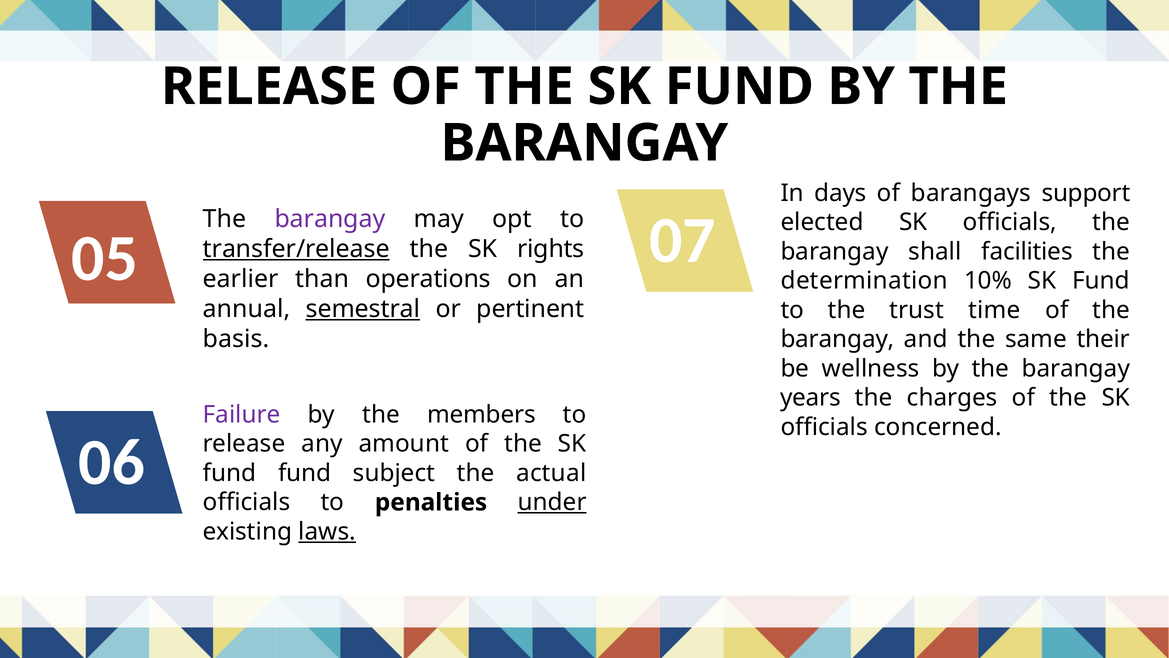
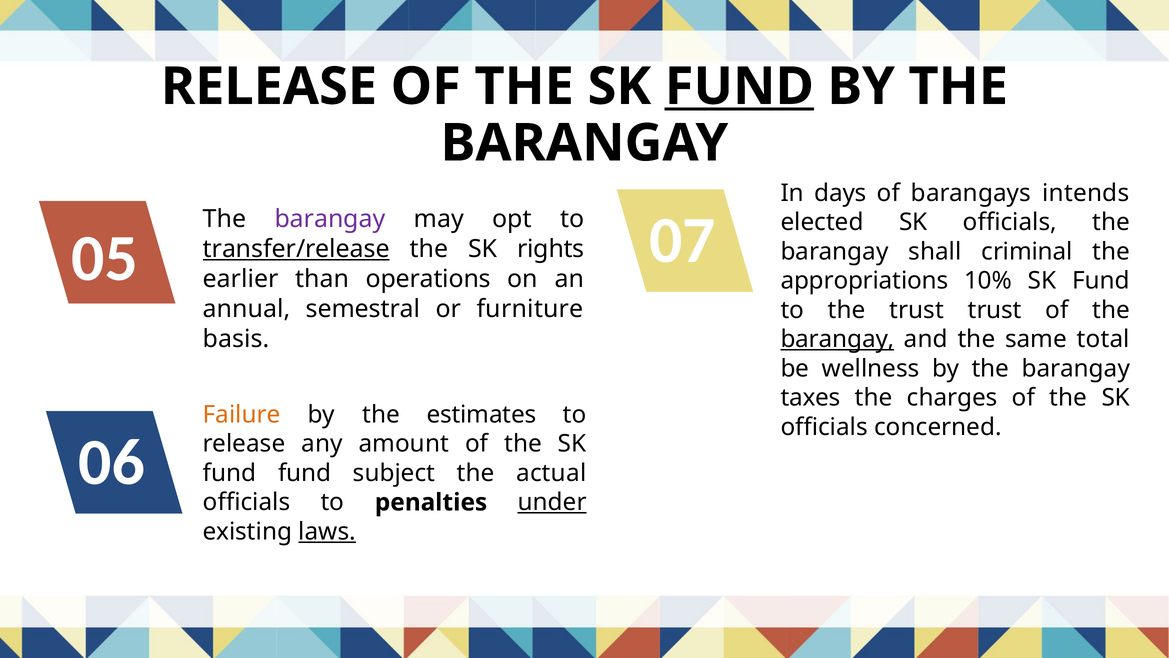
FUND at (739, 87) underline: none -> present
support: support -> intends
facilities: facilities -> criminal
determination: determination -> appropriations
semestral underline: present -> none
pertinent: pertinent -> furniture
trust time: time -> trust
barangay at (837, 339) underline: none -> present
their: their -> total
years: years -> taxes
Failure colour: purple -> orange
members: members -> estimates
